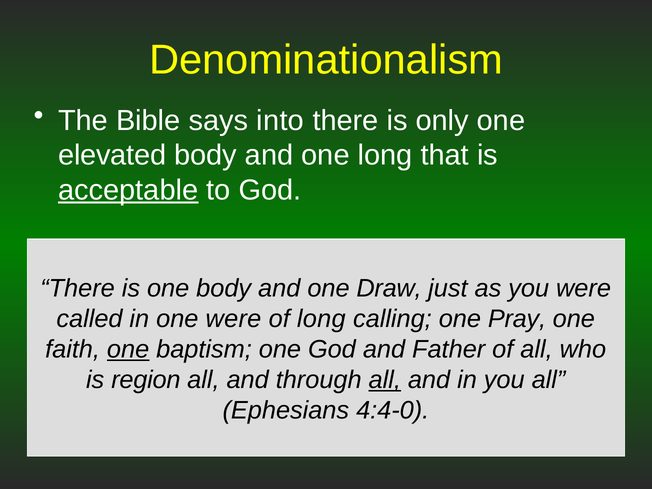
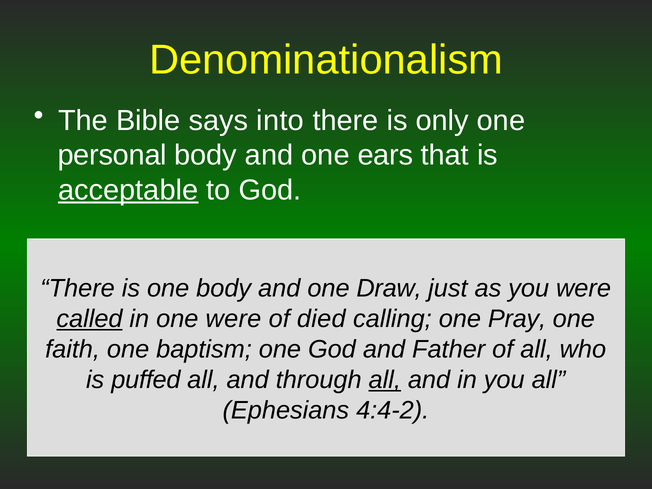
elevated: elevated -> personal
one long: long -> ears
called underline: none -> present
of long: long -> died
one at (128, 349) underline: present -> none
region: region -> puffed
4:4-0: 4:4-0 -> 4:4-2
